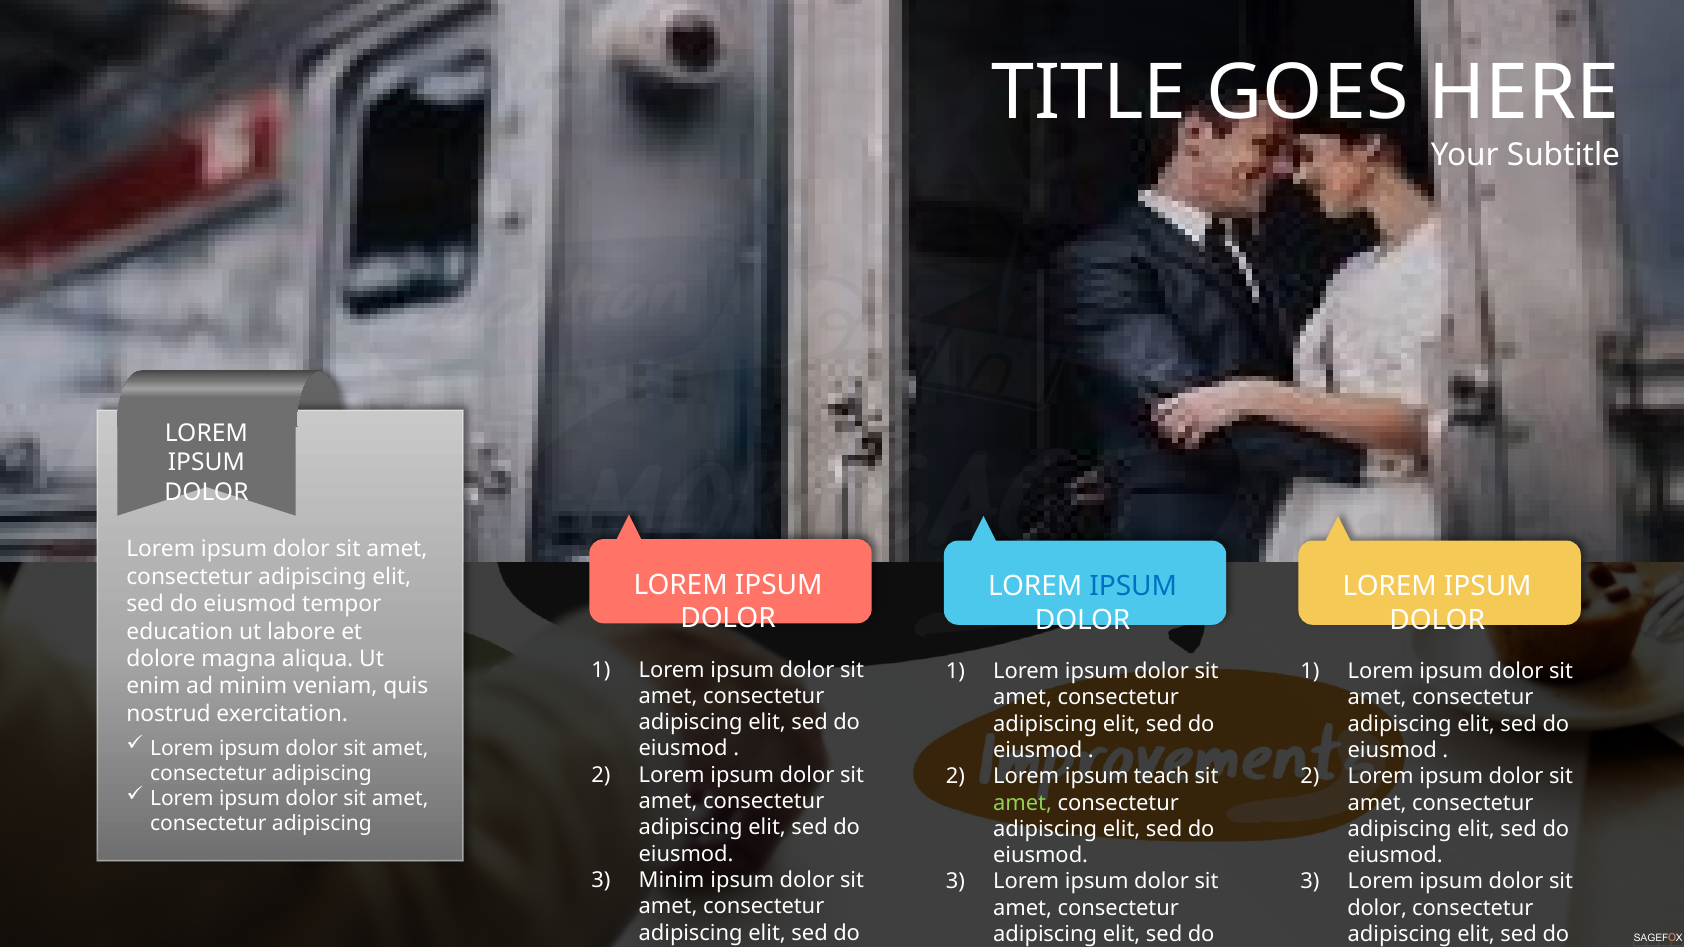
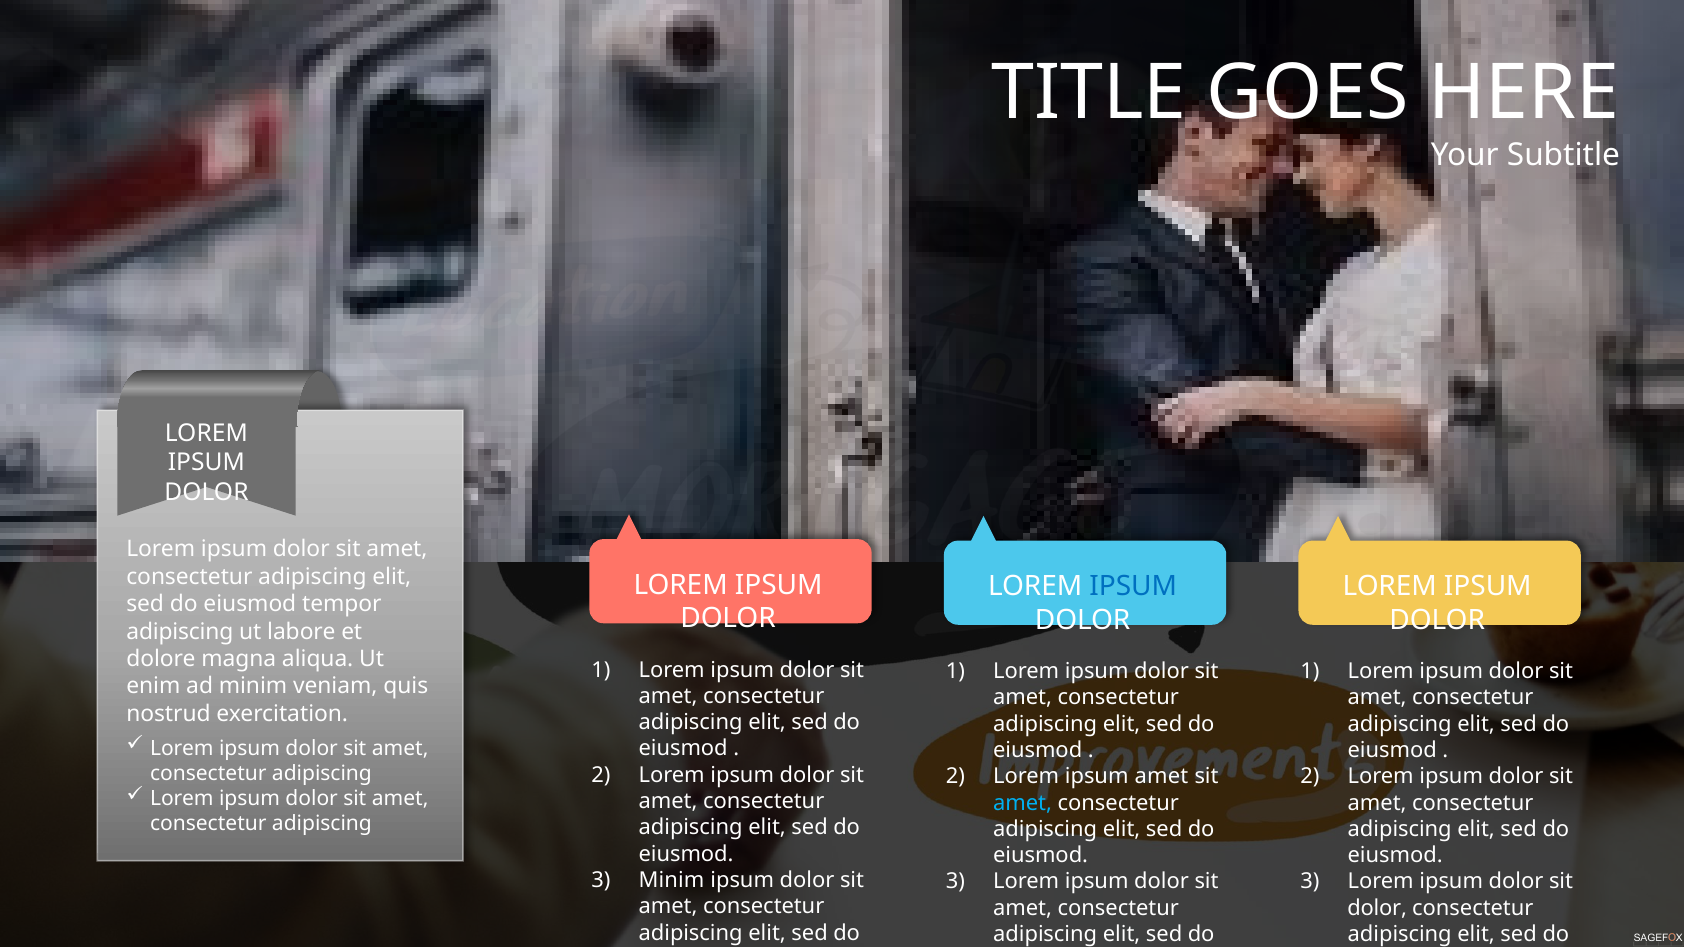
education at (180, 632): education -> adipiscing
ipsum teach: teach -> amet
amet at (1023, 803) colour: light green -> light blue
